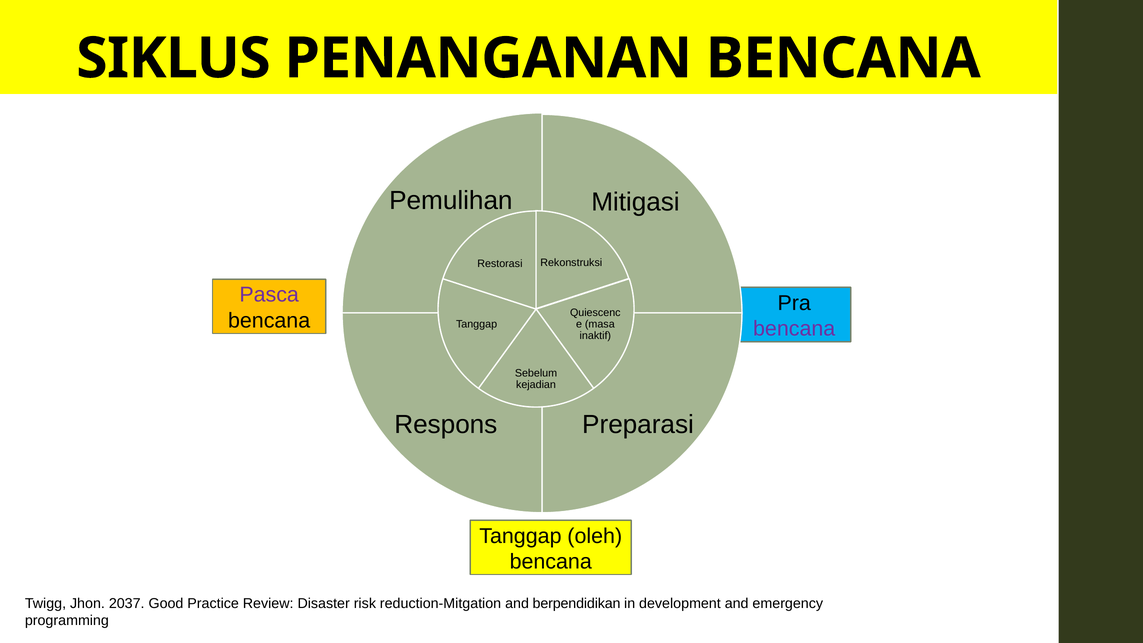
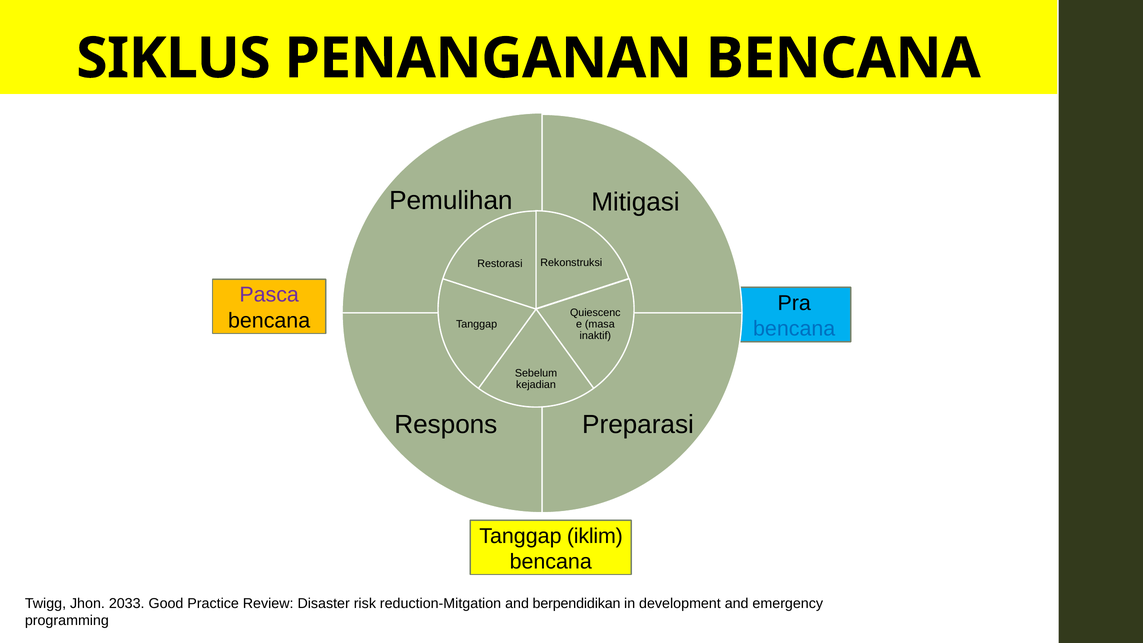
bencana at (794, 329) colour: purple -> blue
oleh: oleh -> iklim
2037: 2037 -> 2033
